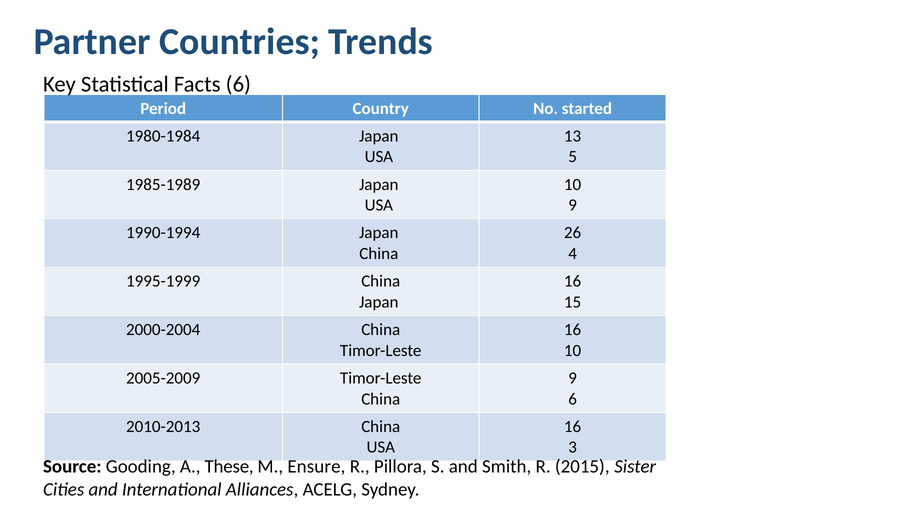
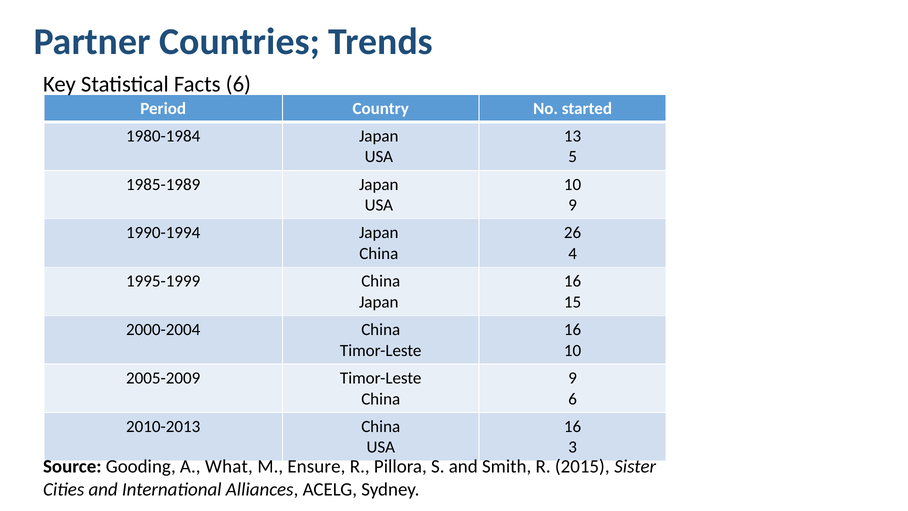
These: These -> What
